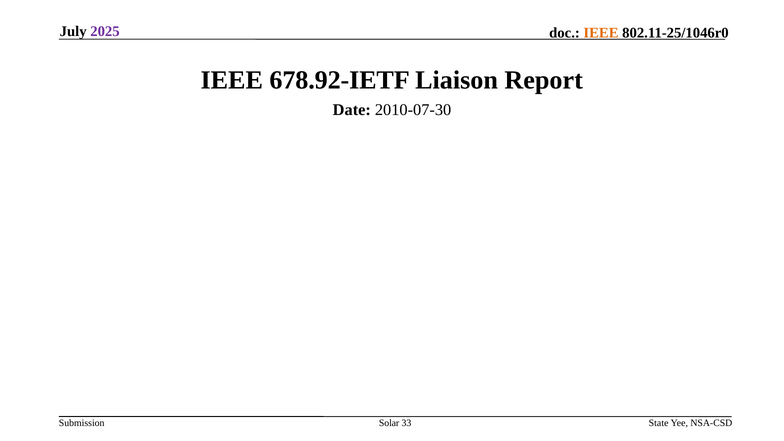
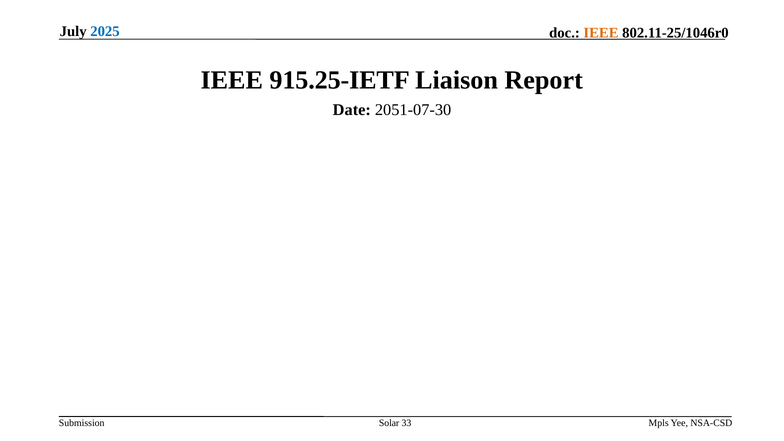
2025 colour: purple -> blue
678.92-IETF: 678.92-IETF -> 915.25-IETF
2010-07-30: 2010-07-30 -> 2051-07-30
State: State -> Mpls
